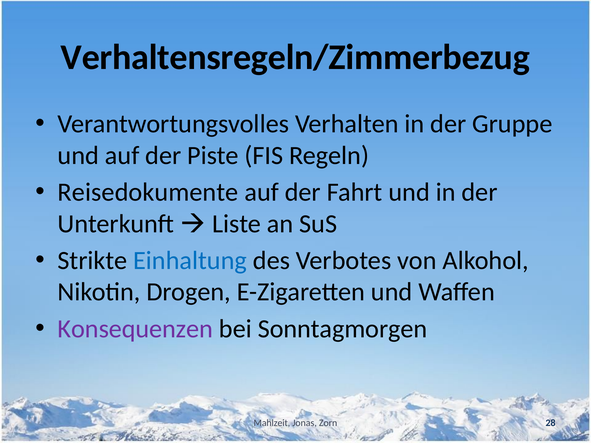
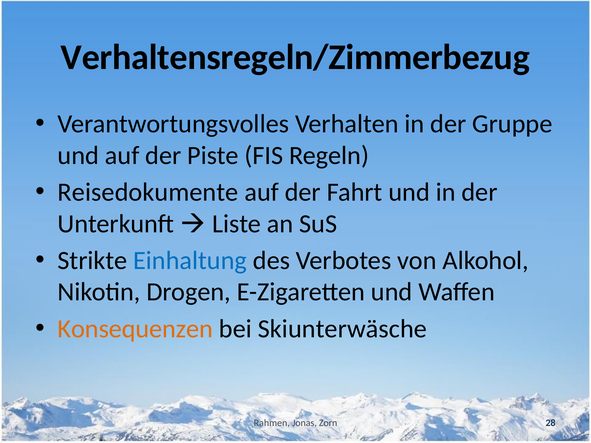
Konsequenzen colour: purple -> orange
Sonntagmorgen: Sonntagmorgen -> Skiunterwäsche
Mahlzeit: Mahlzeit -> Rahmen
